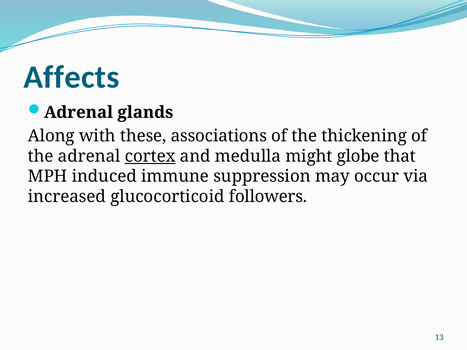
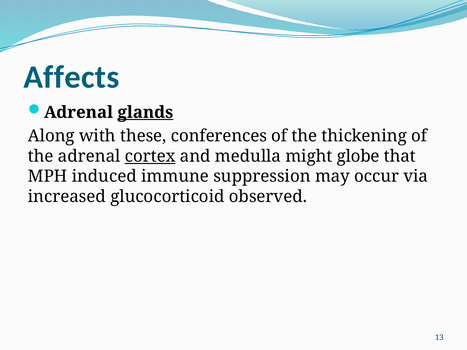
glands underline: none -> present
associations: associations -> conferences
followers: followers -> observed
